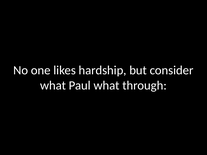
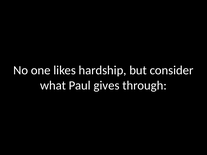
Paul what: what -> gives
